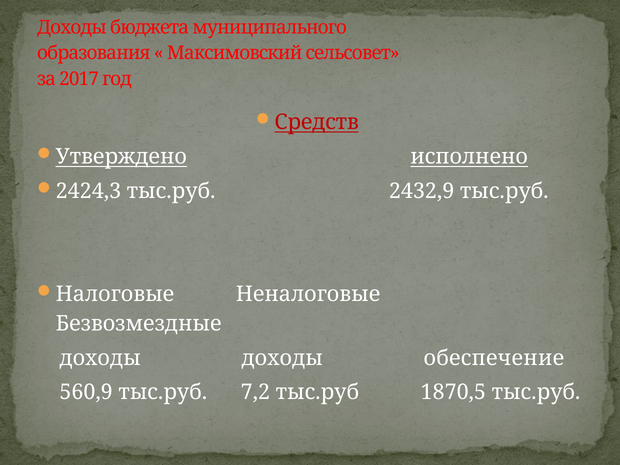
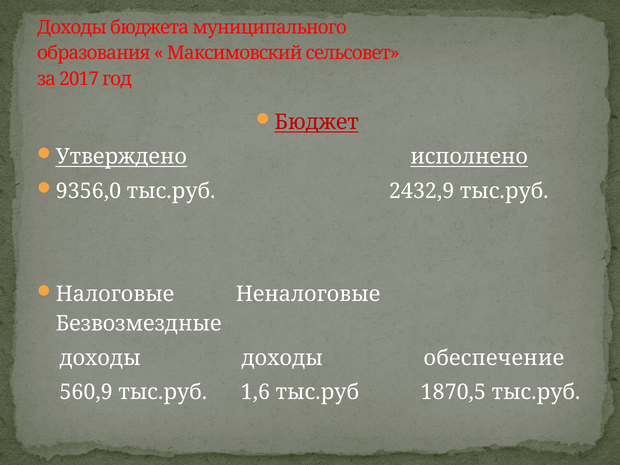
Средств: Средств -> Бюджет
2424,3: 2424,3 -> 9356,0
7,2: 7,2 -> 1,6
